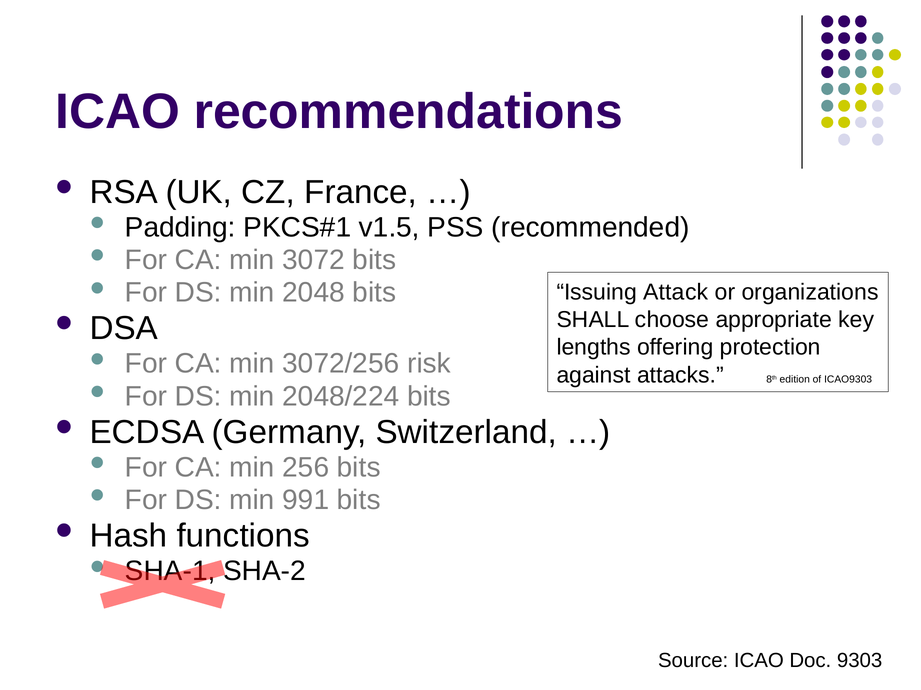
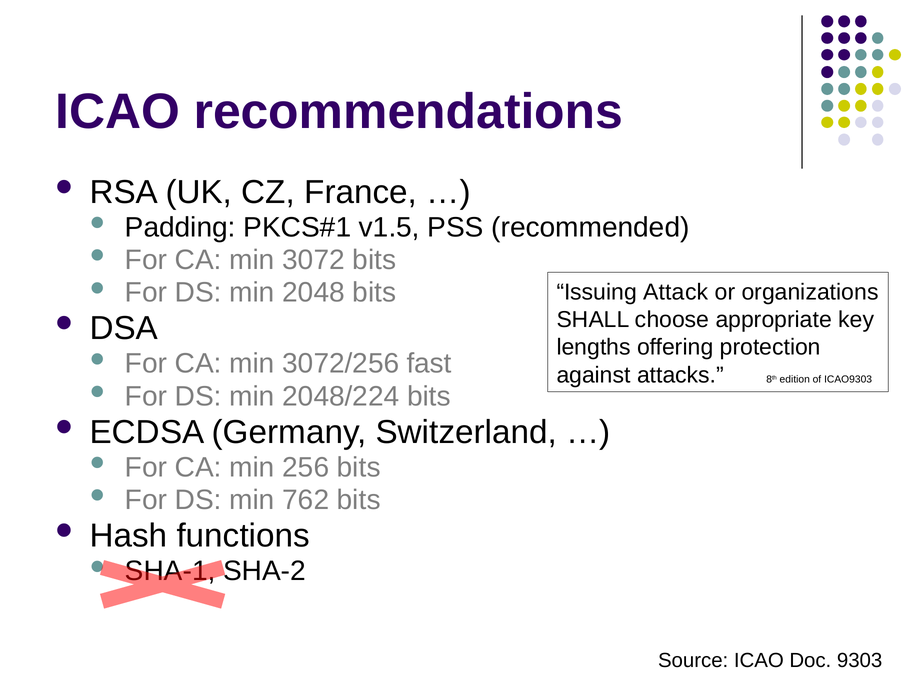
risk: risk -> fast
991: 991 -> 762
